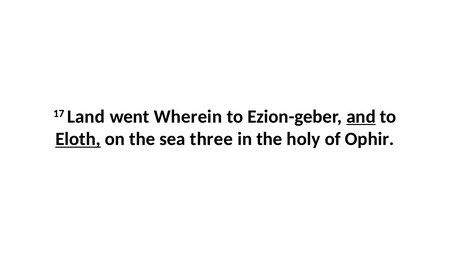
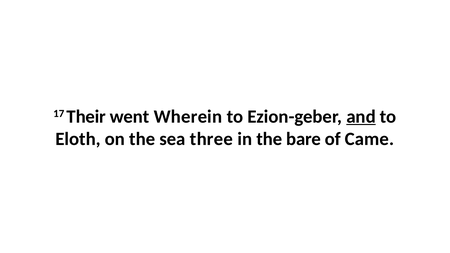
Land: Land -> Their
Eloth underline: present -> none
holy: holy -> bare
Ophir: Ophir -> Came
